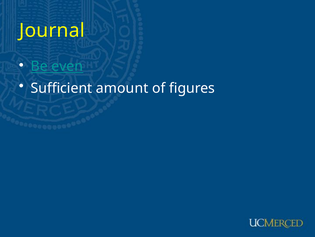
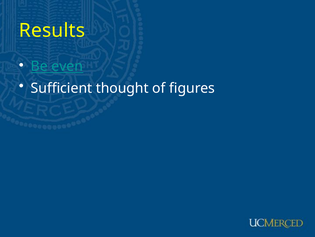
Journal: Journal -> Results
amount: amount -> thought
